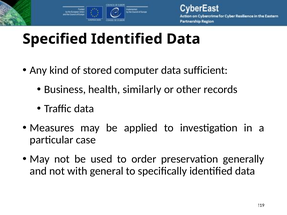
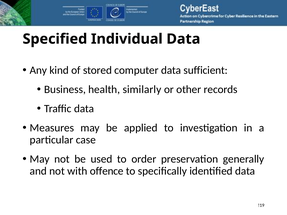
Specified Identified: Identified -> Individual
general: general -> offence
